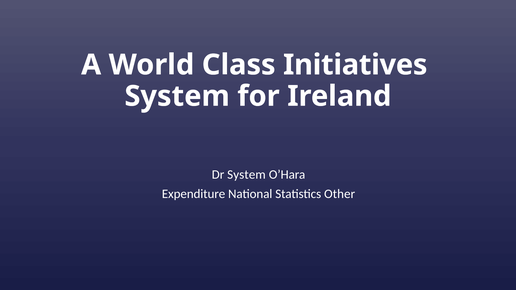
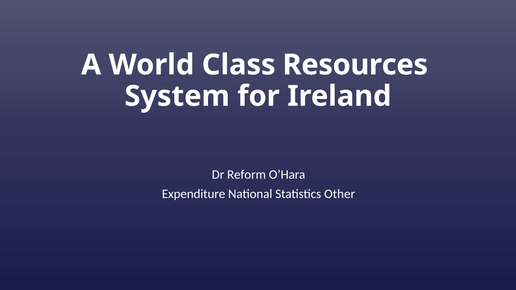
Initiatives: Initiatives -> Resources
Dr System: System -> Reform
